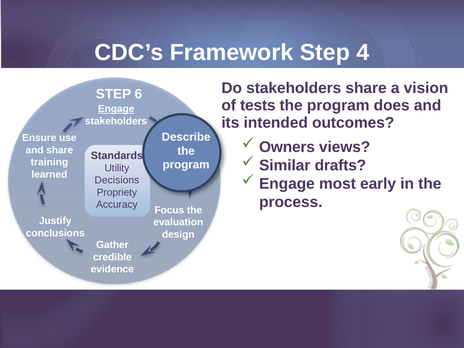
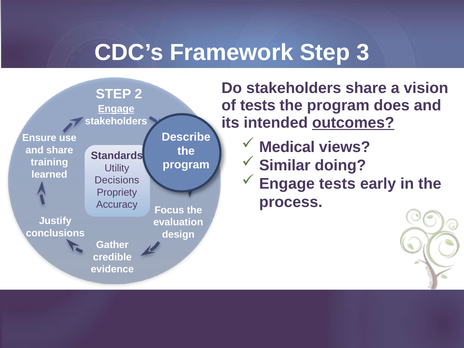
4: 4 -> 3
6: 6 -> 2
outcomes underline: none -> present
Owners: Owners -> Medical
drafts: drafts -> doing
Engage most: most -> tests
